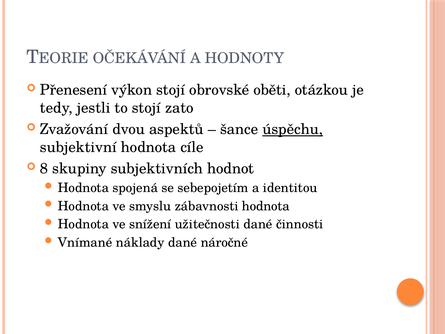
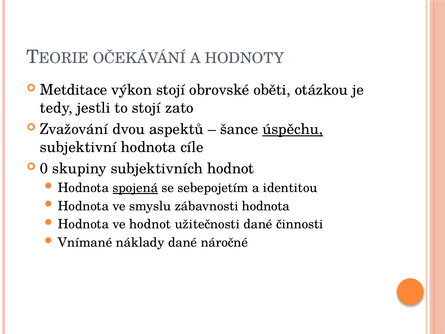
Přenesení: Přenesení -> Metditace
8: 8 -> 0
spojená underline: none -> present
ve snížení: snížení -> hodnot
